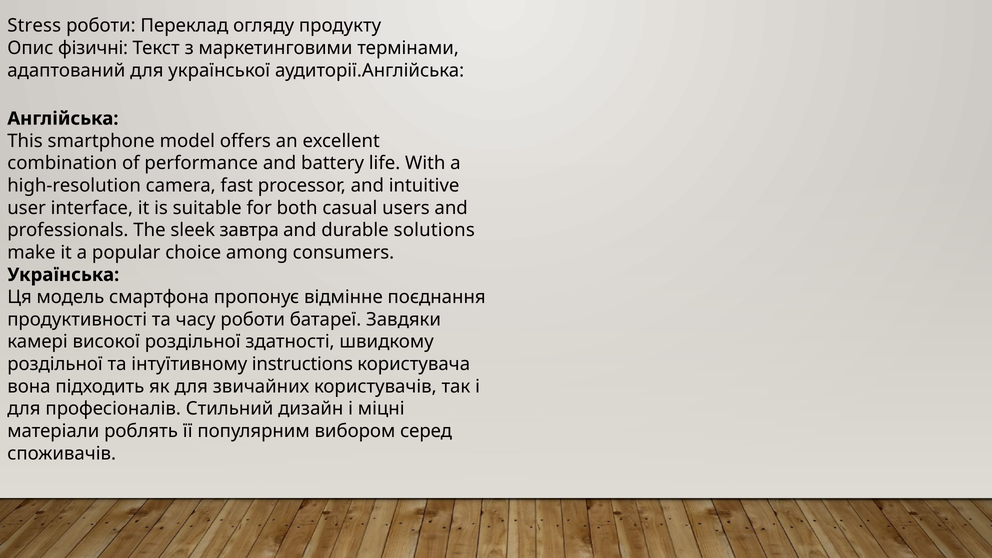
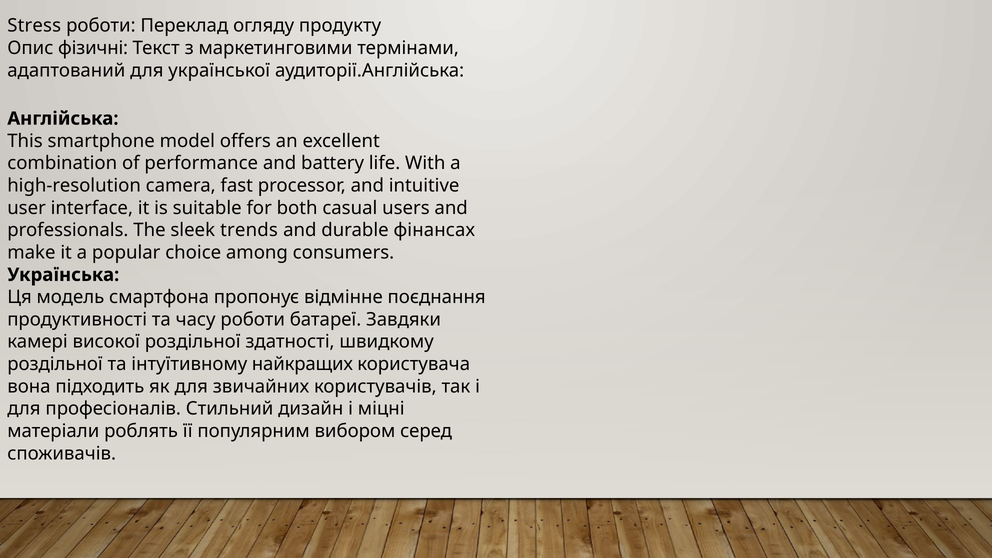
завтра: завтра -> trends
solutions: solutions -> фінансах
instructions: instructions -> найкращих
